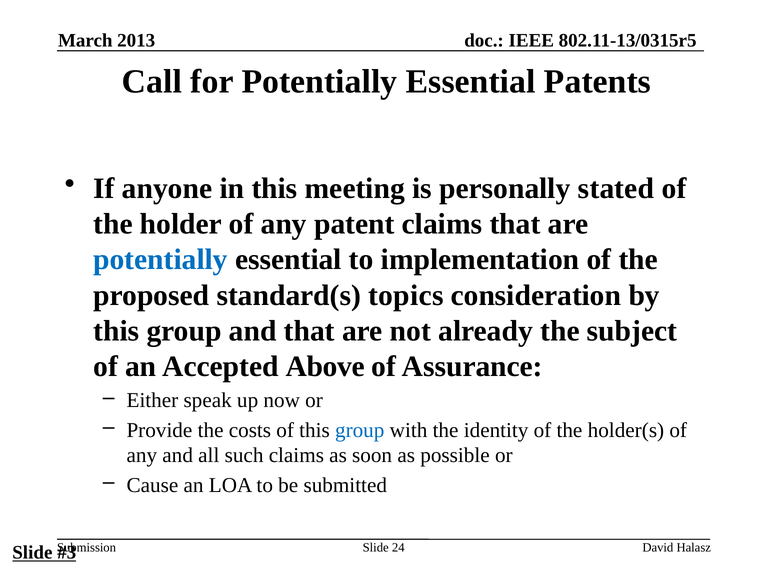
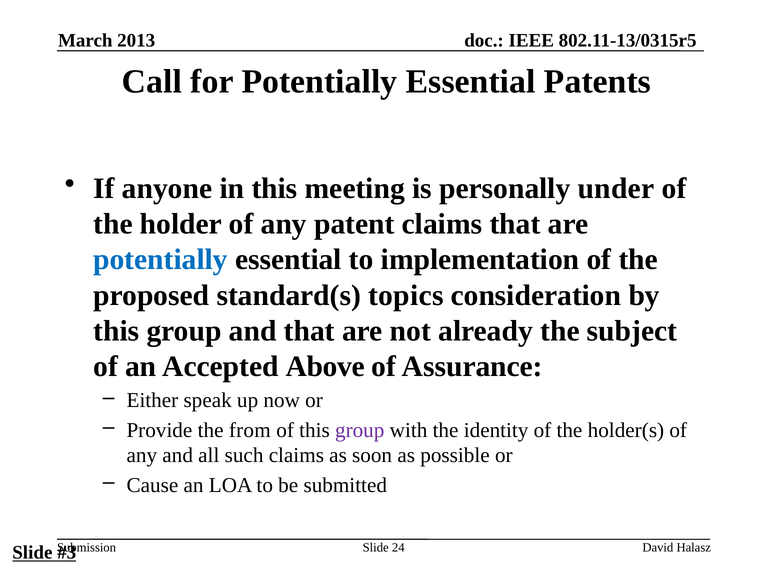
stated: stated -> under
costs: costs -> from
group at (360, 430) colour: blue -> purple
